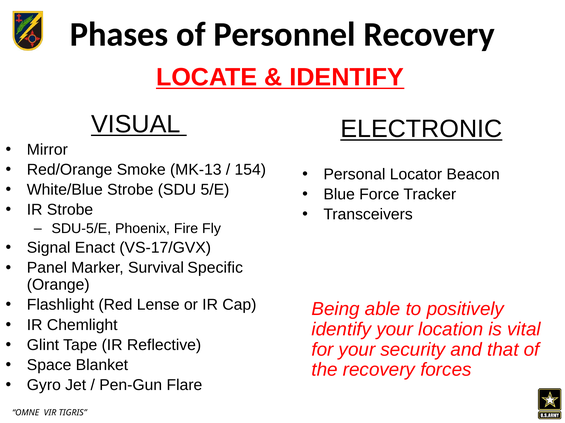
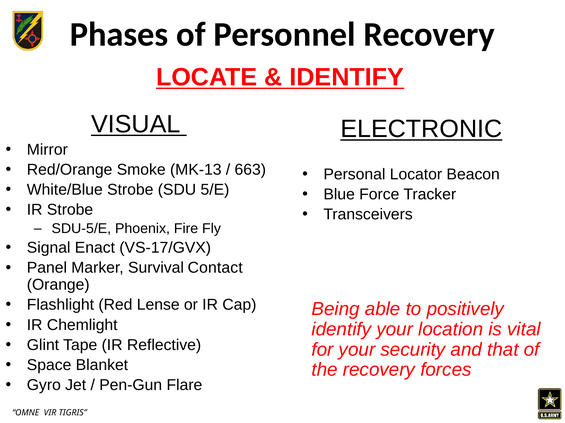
154: 154 -> 663
Specific: Specific -> Contact
